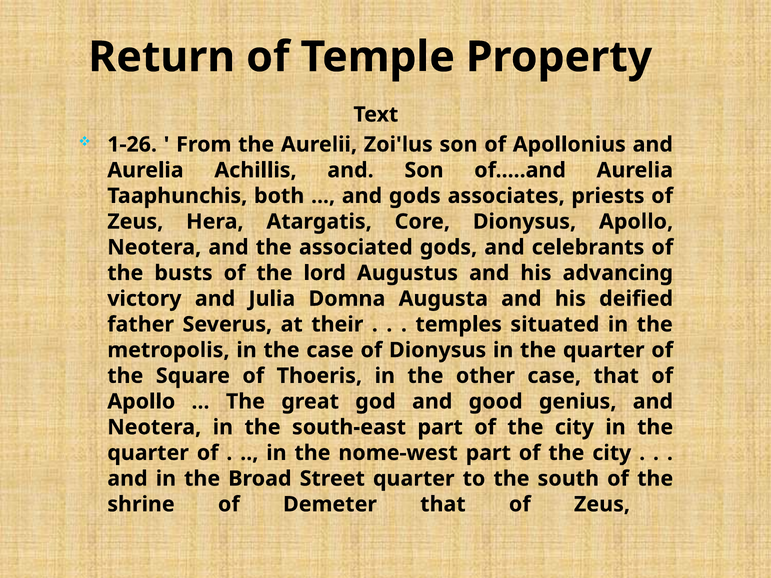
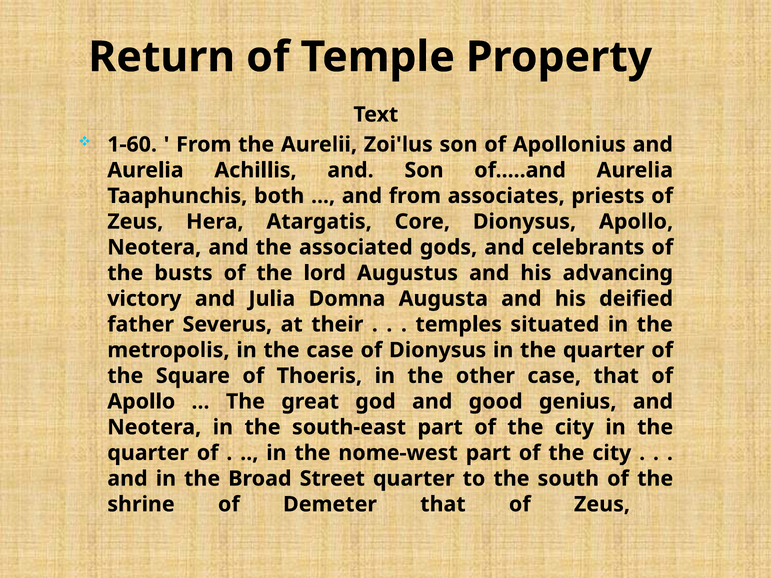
1-26: 1-26 -> 1-60
and gods: gods -> from
